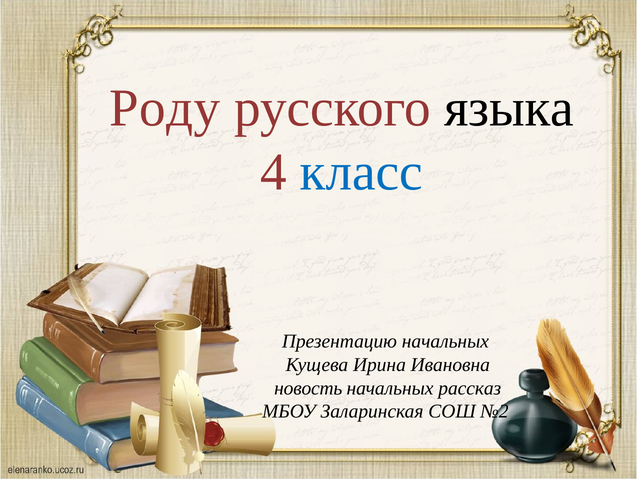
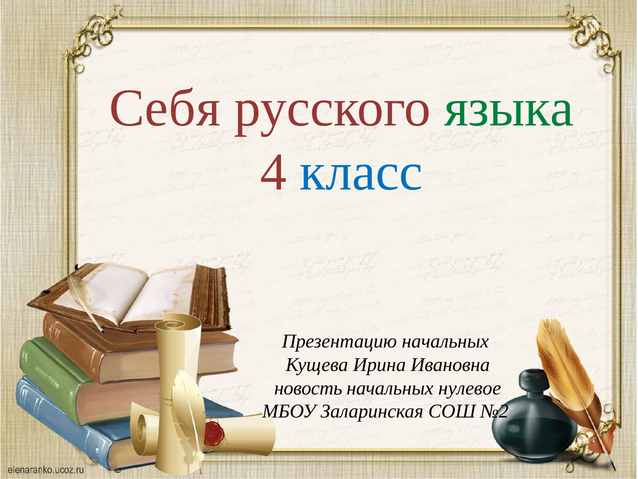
Роду: Роду -> Себя
языка colour: black -> green
рассказ: рассказ -> нулевое
